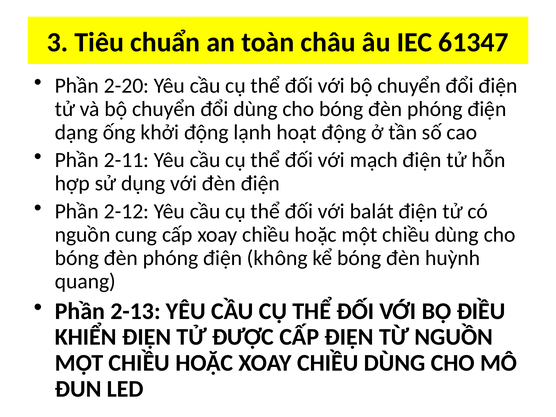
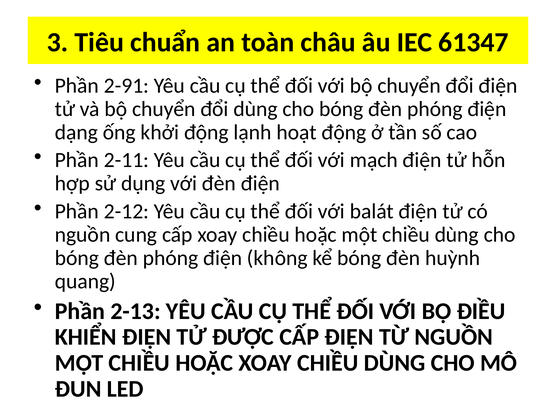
2-20: 2-20 -> 2-91
